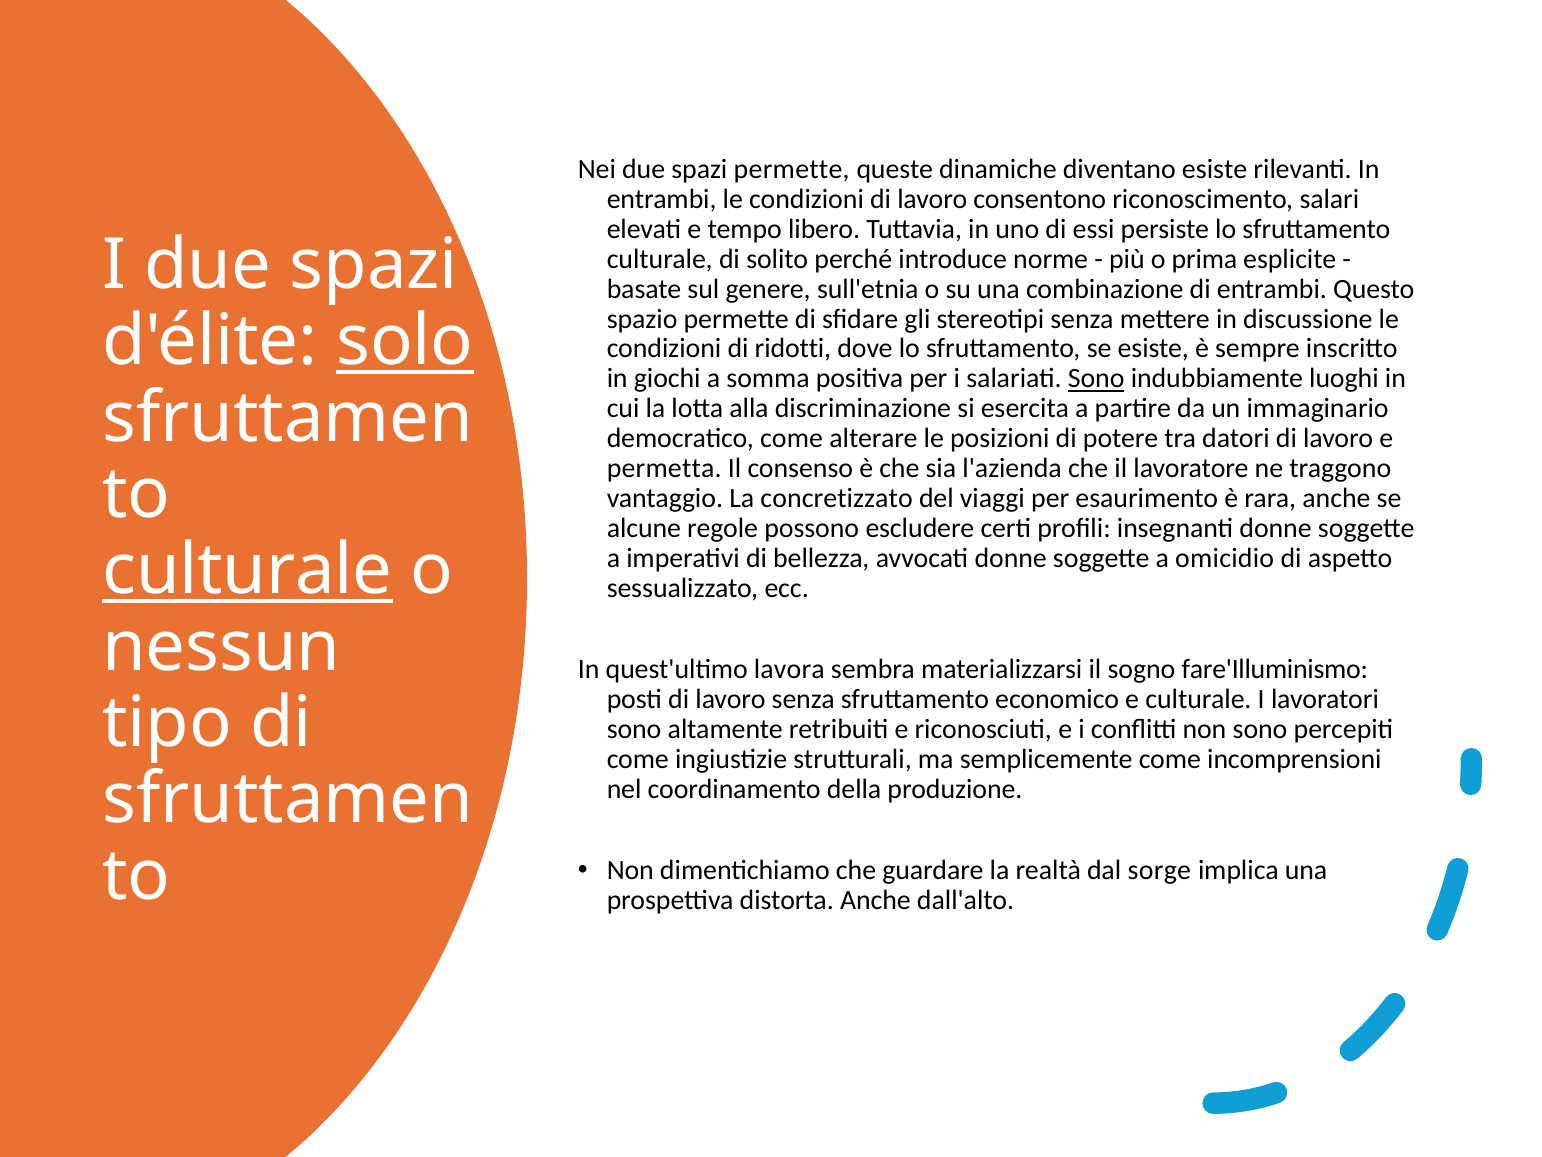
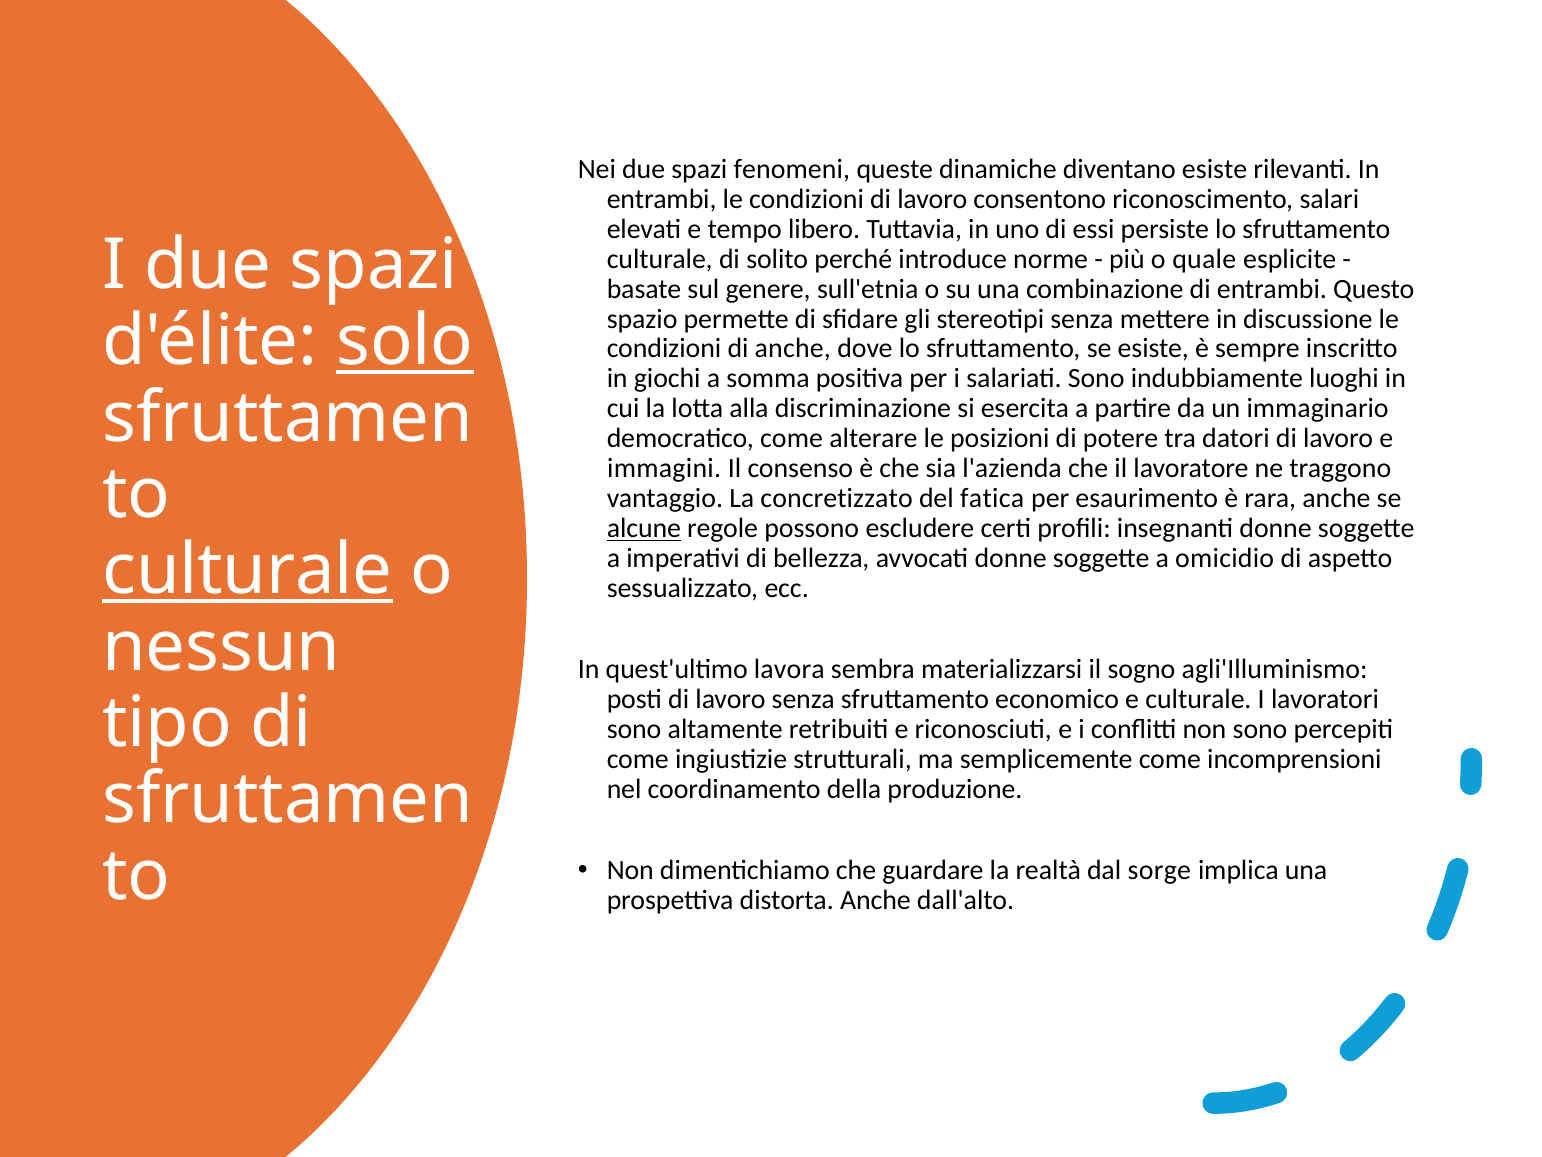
spazi permette: permette -> fenomeni
prima: prima -> quale
di ridotti: ridotti -> anche
Sono at (1096, 379) underline: present -> none
permetta: permetta -> immagini
viaggi: viaggi -> fatica
alcune underline: none -> present
fare'Illuminismo: fare'Illuminismo -> agli'Illuminismo
